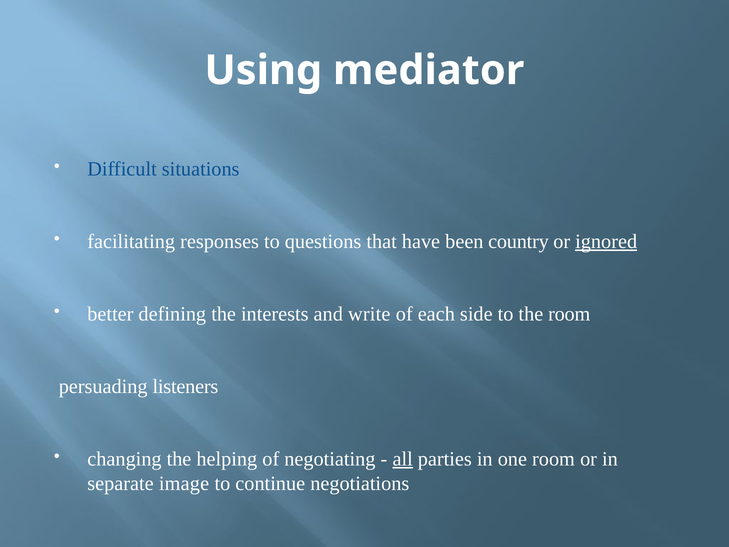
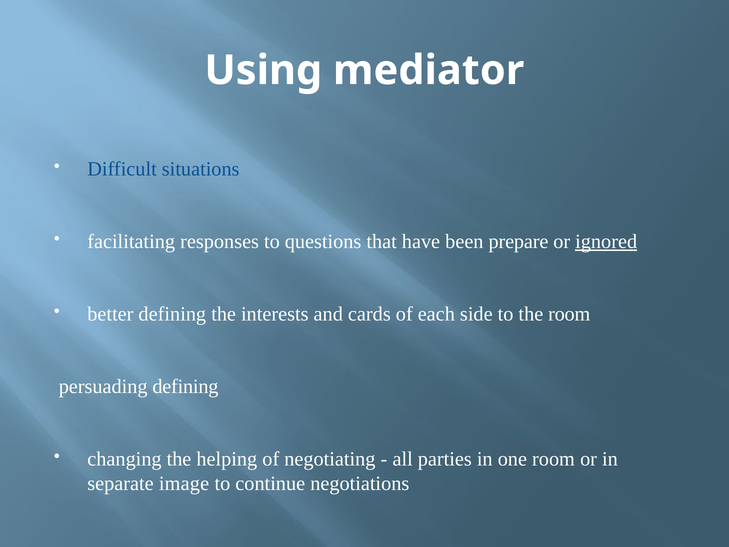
country: country -> prepare
write: write -> cards
persuading listeners: listeners -> defining
all underline: present -> none
